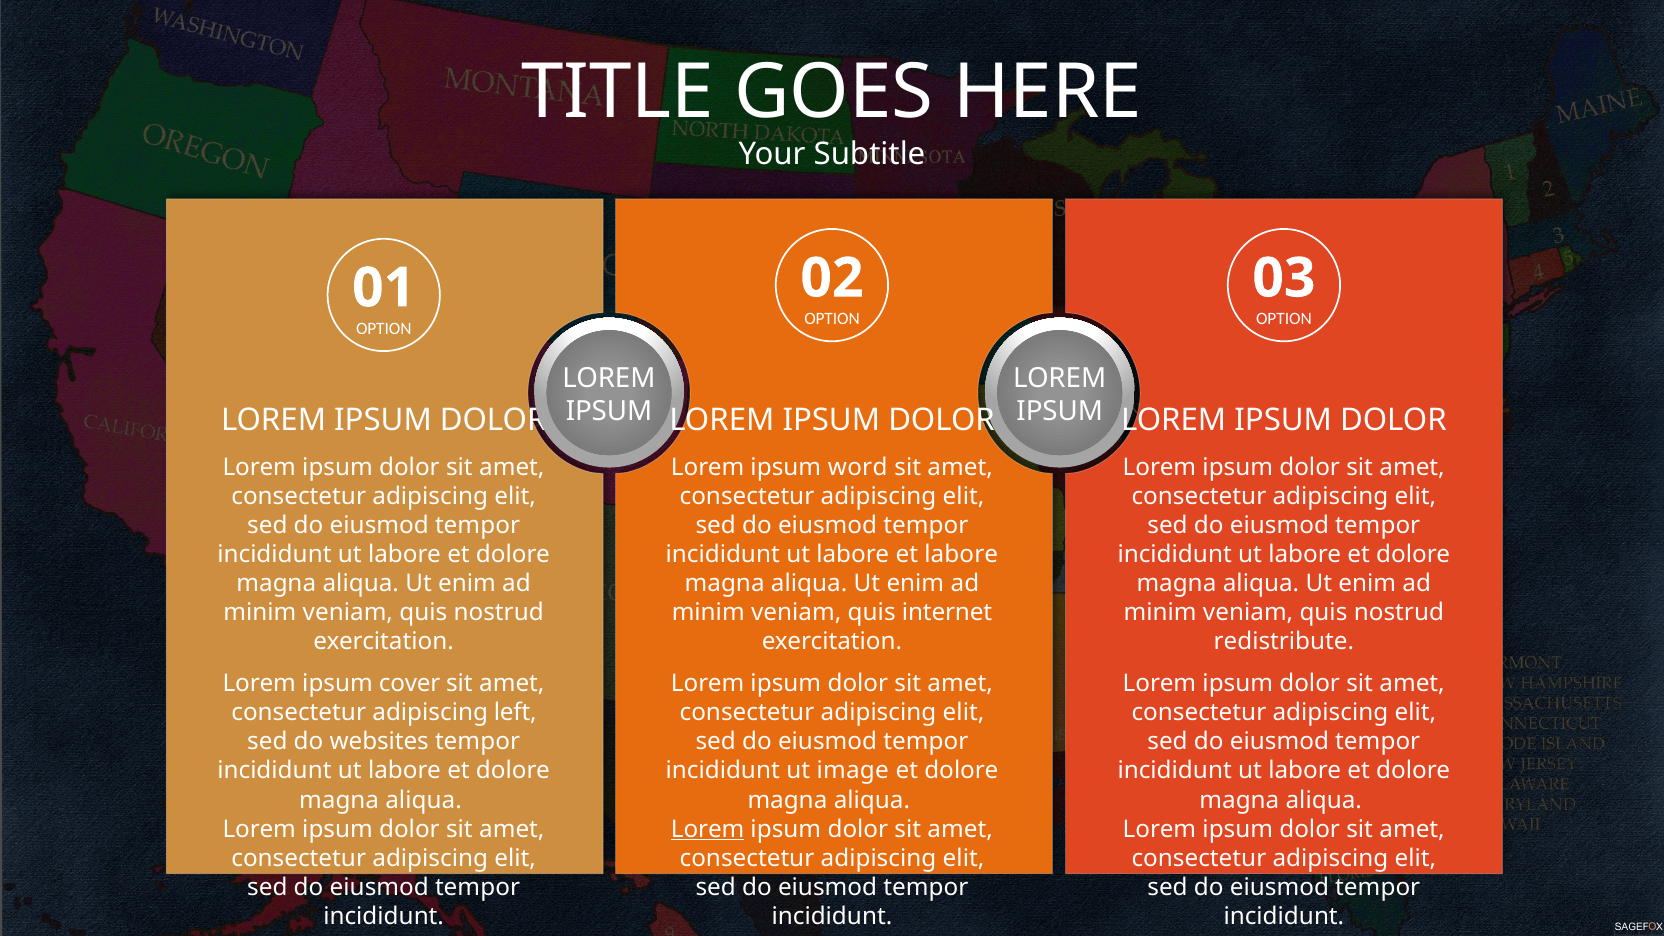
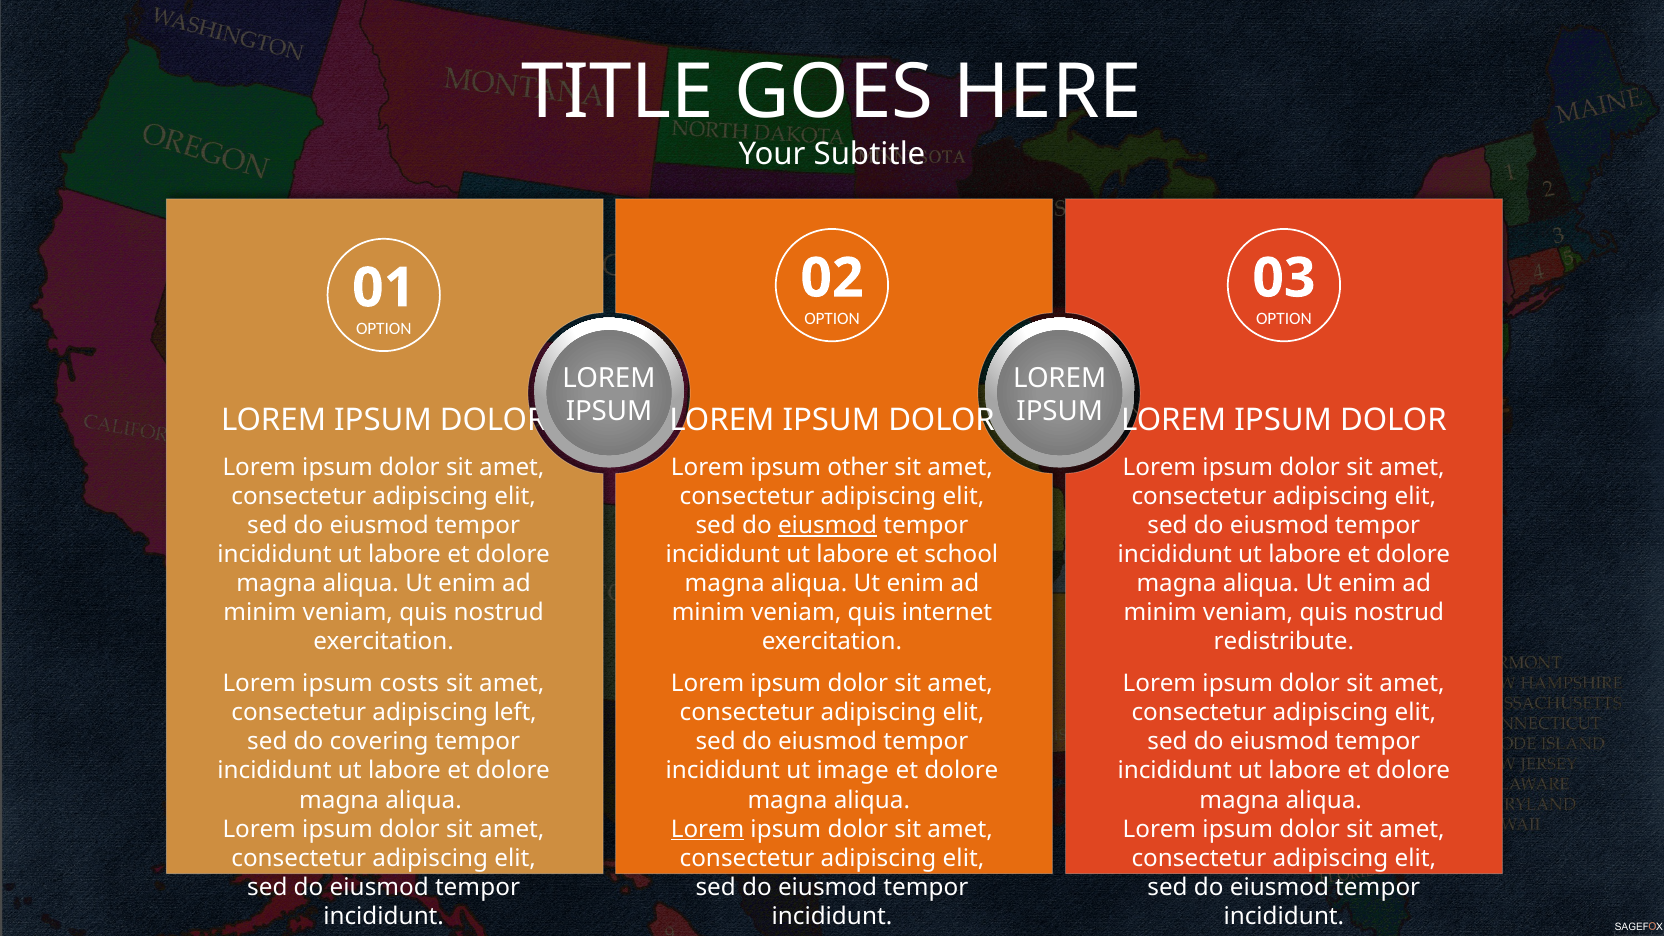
word: word -> other
eiusmod at (828, 525) underline: none -> present
et labore: labore -> school
cover: cover -> costs
websites: websites -> covering
